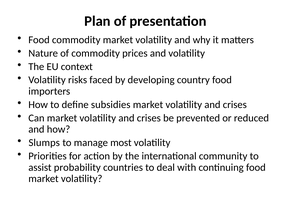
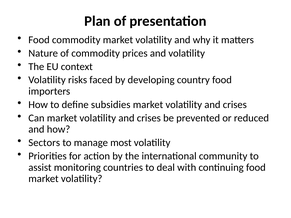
Slumps: Slumps -> Sectors
probability: probability -> monitoring
